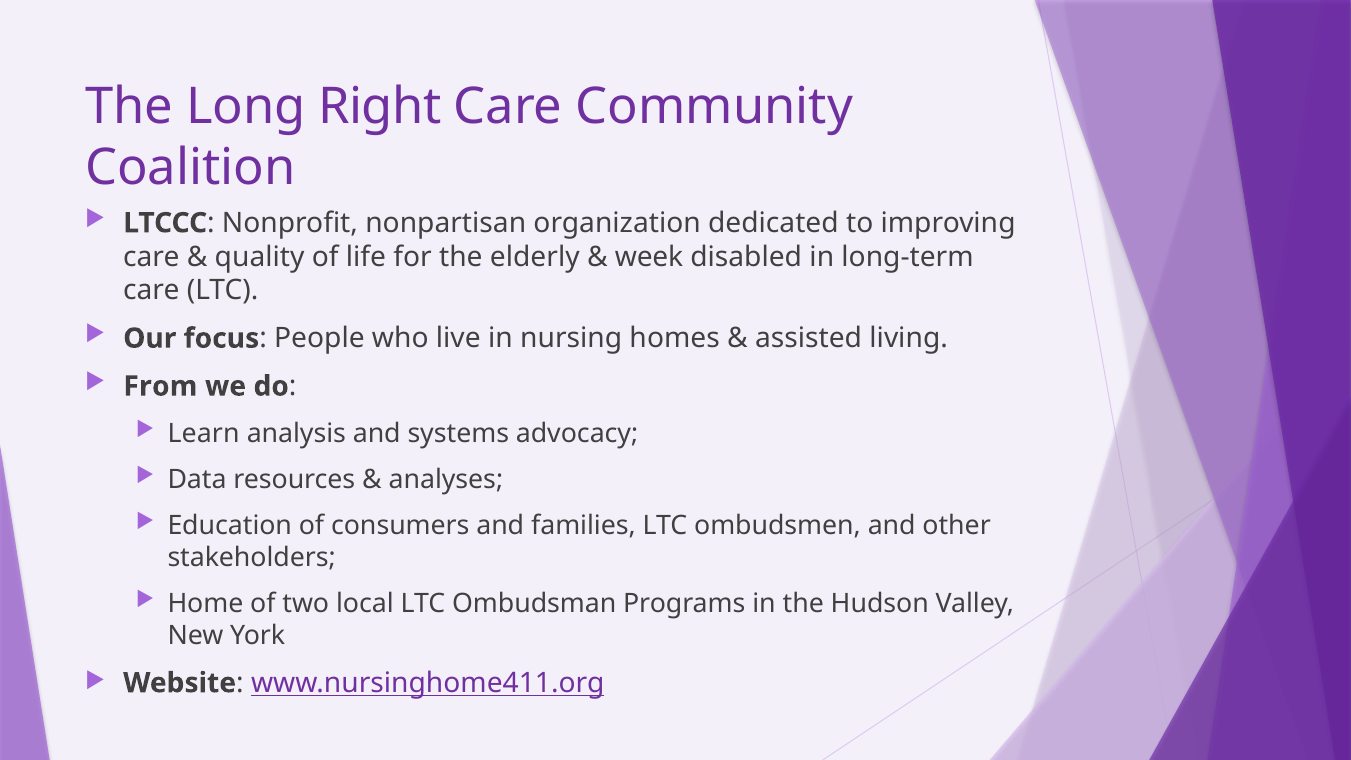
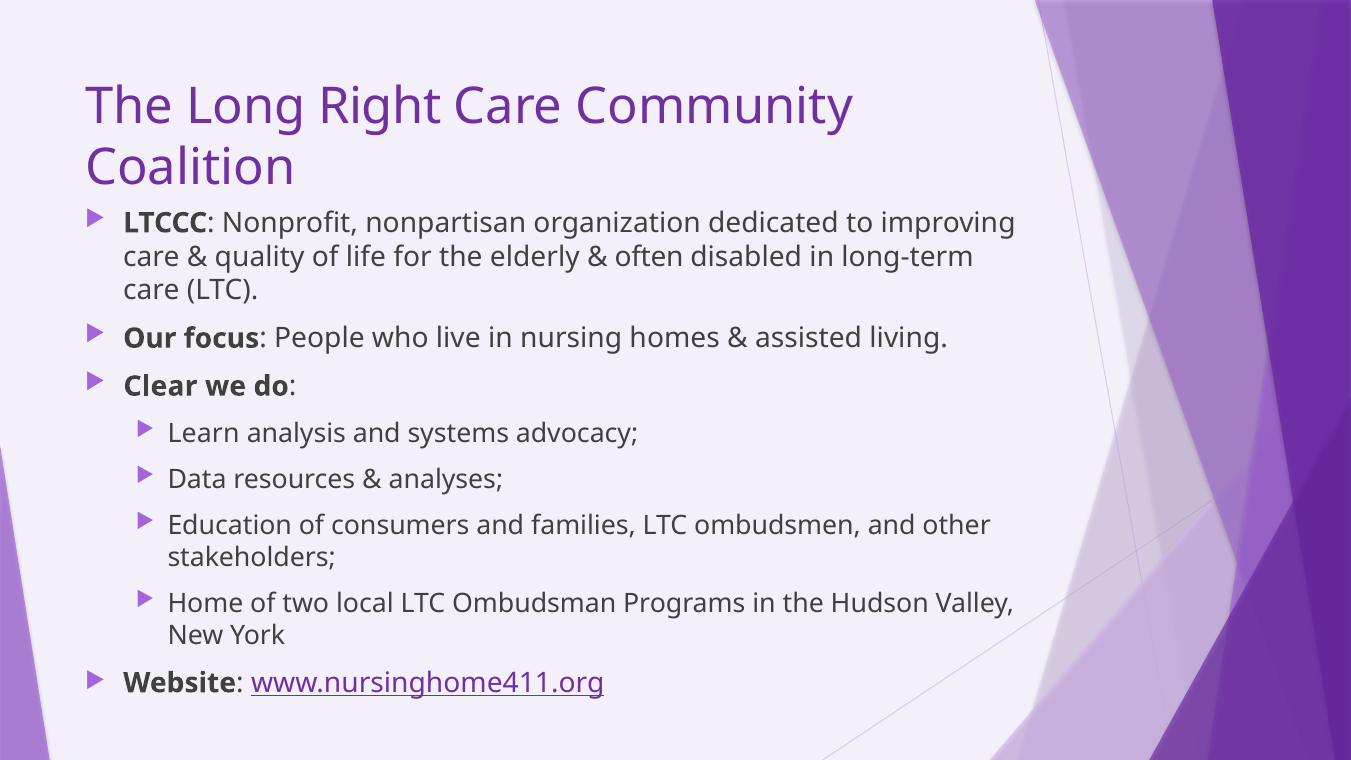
week: week -> often
From: From -> Clear
